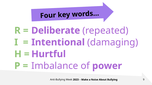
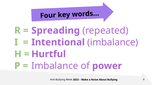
Deliberate: Deliberate -> Spreading
Intentional damaging: damaging -> imbalance
